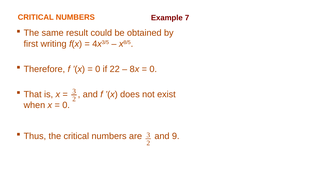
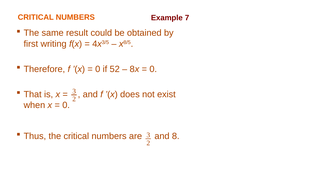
22: 22 -> 52
9: 9 -> 8
